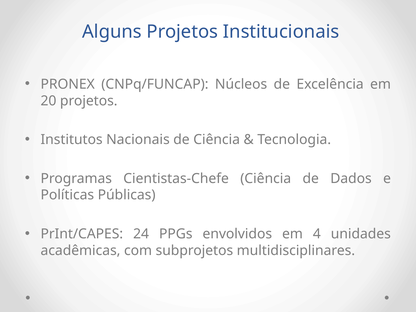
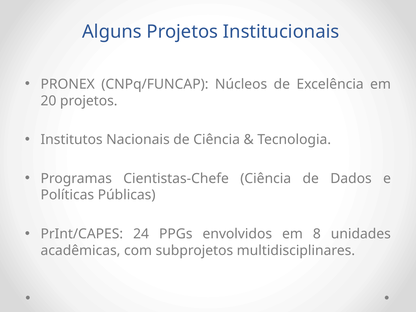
4: 4 -> 8
